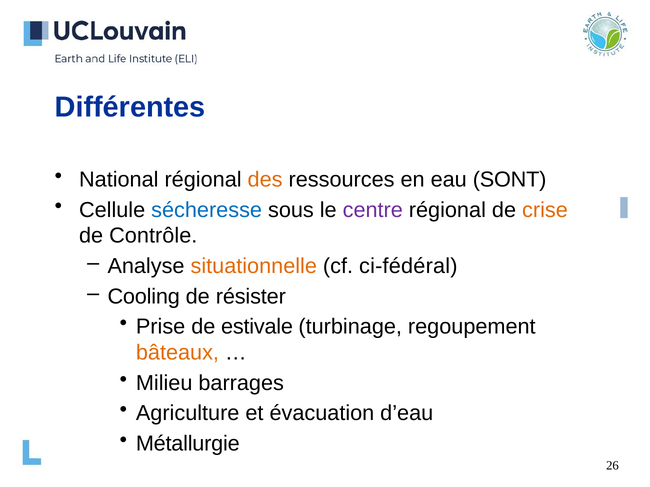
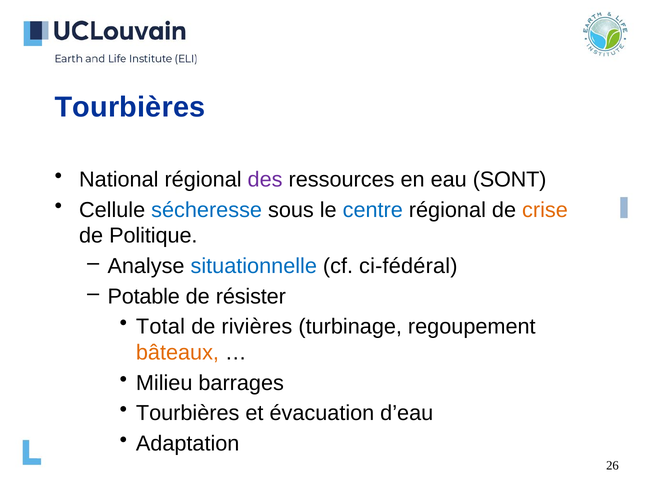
Différentes at (130, 107): Différentes -> Tourbières
des colour: orange -> purple
centre colour: purple -> blue
Contrôle: Contrôle -> Politique
situationnelle colour: orange -> blue
Cooling: Cooling -> Potable
Prise: Prise -> Total
estivale: estivale -> rivières
Agriculture at (188, 414): Agriculture -> Tourbières
Métallurgie: Métallurgie -> Adaptation
